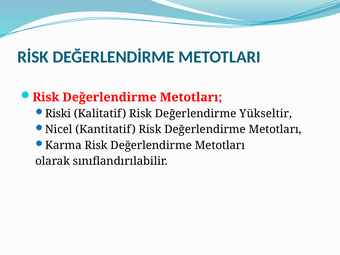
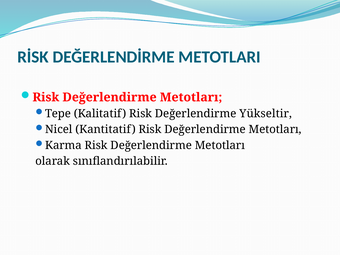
Riski: Riski -> Tepe
